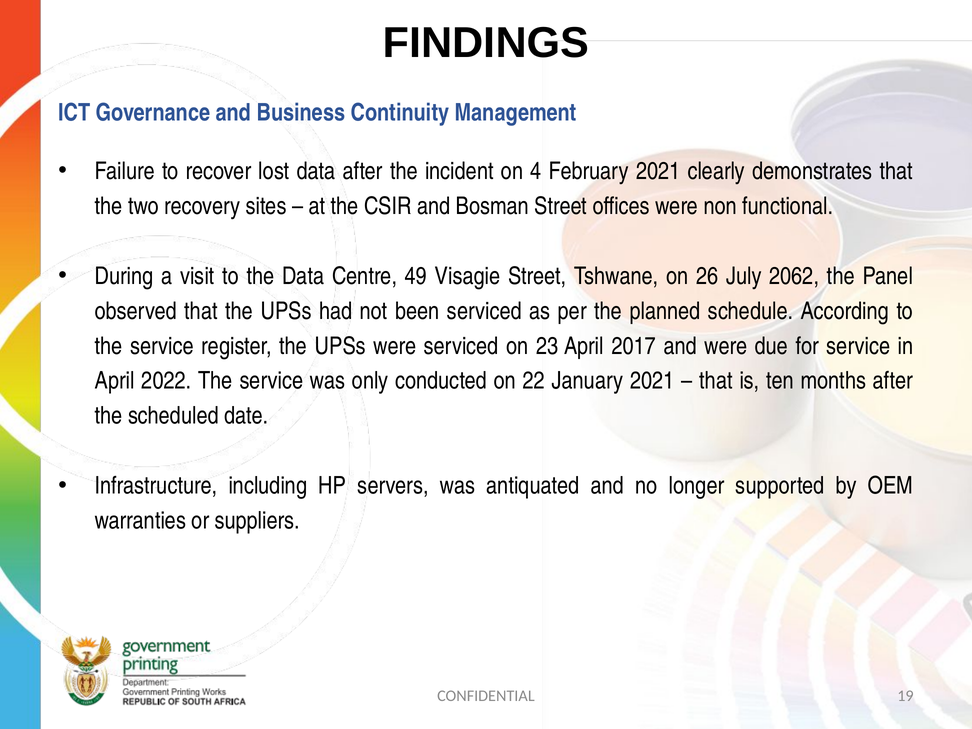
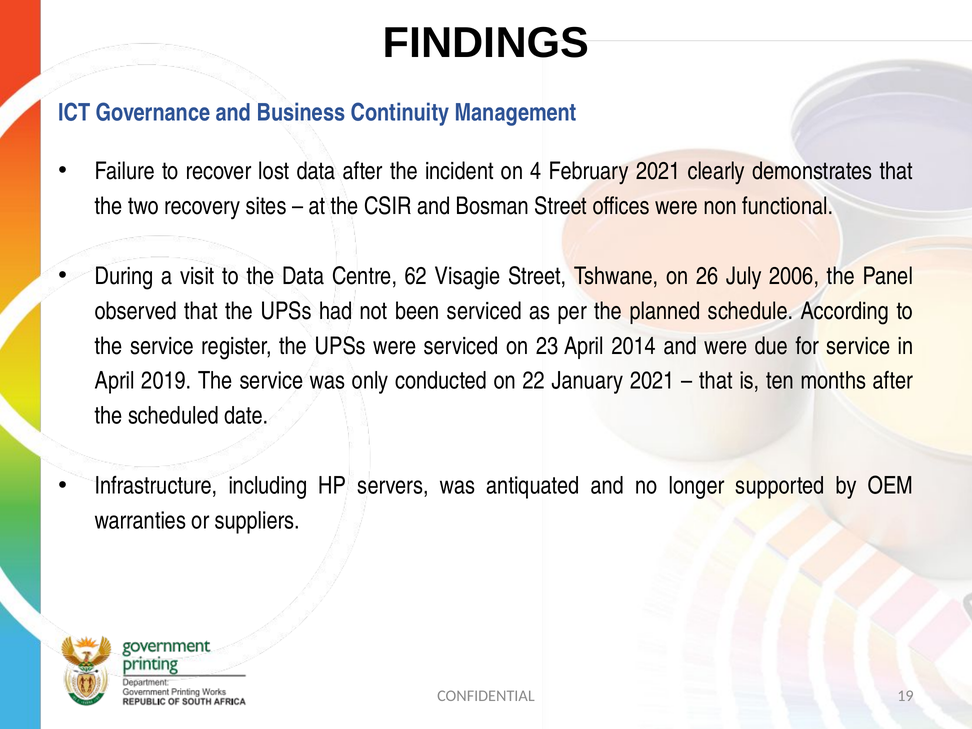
49: 49 -> 62
2062: 2062 -> 2006
2017: 2017 -> 2014
2022: 2022 -> 2019
